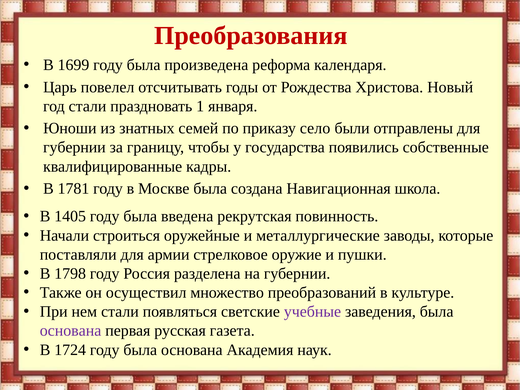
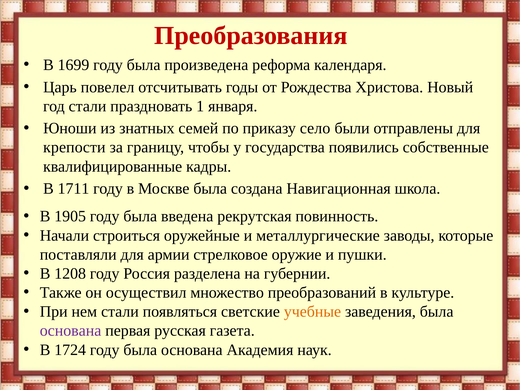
губернии at (74, 147): губернии -> крепости
1781: 1781 -> 1711
1405: 1405 -> 1905
1798: 1798 -> 1208
учебные colour: purple -> orange
